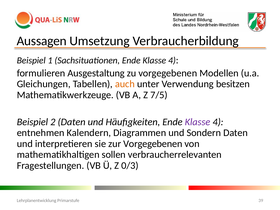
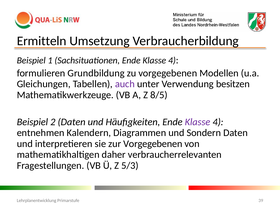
Aussagen: Aussagen -> Ermitteln
Ausgestaltung: Ausgestaltung -> Grundbildung
auch colour: orange -> purple
7/5: 7/5 -> 8/5
sollen: sollen -> daher
0/3: 0/3 -> 5/3
